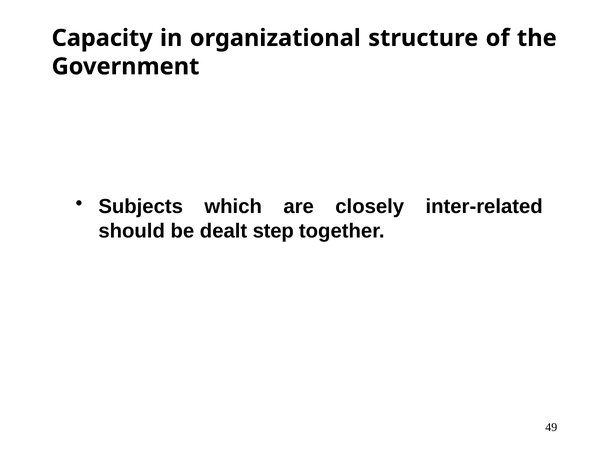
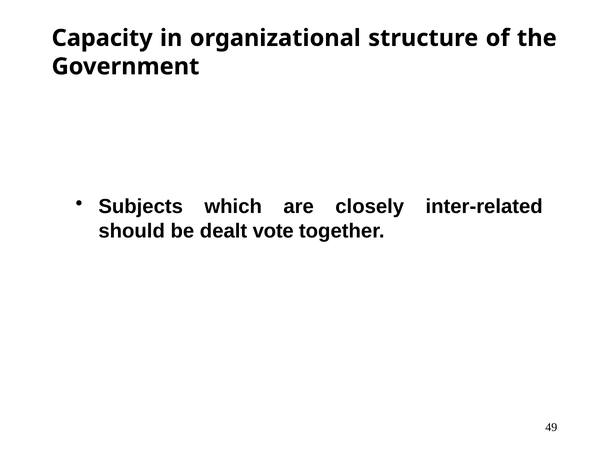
step: step -> vote
